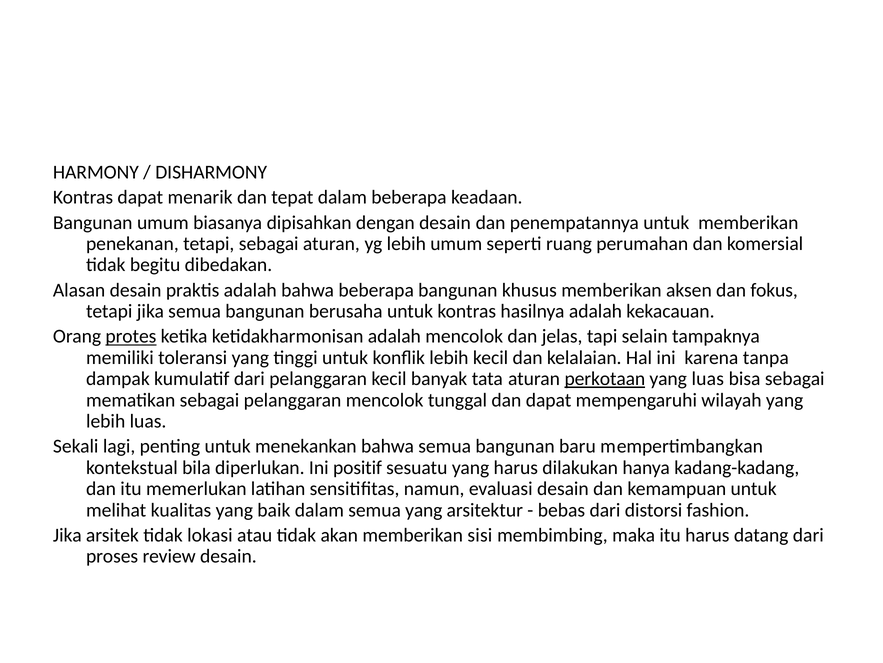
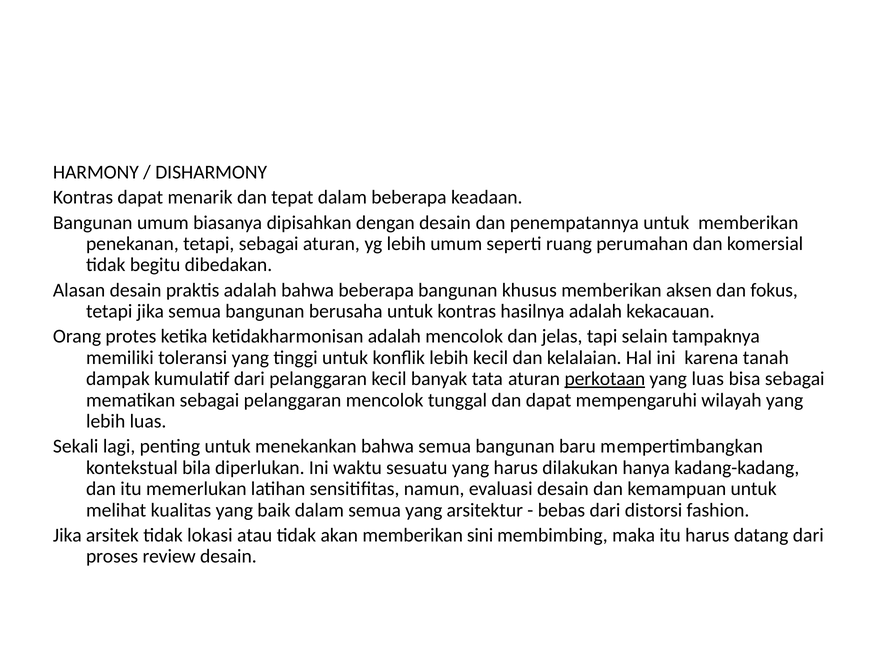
protes underline: present -> none
tanpa: tanpa -> tanah
positif: positif -> waktu
sisi: sisi -> sini
